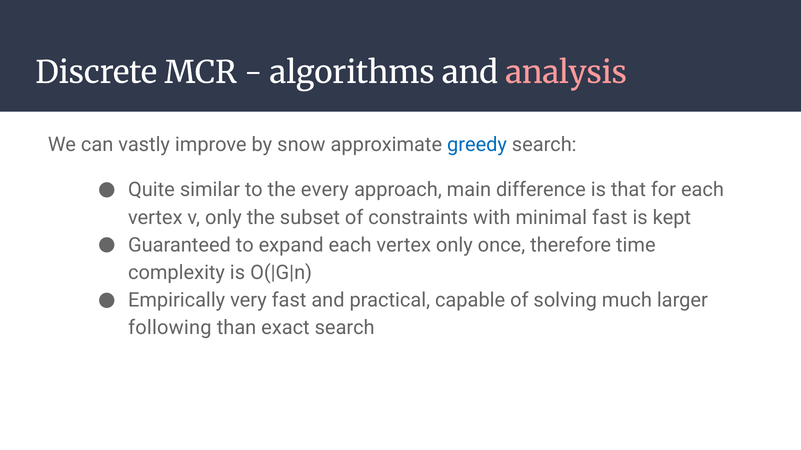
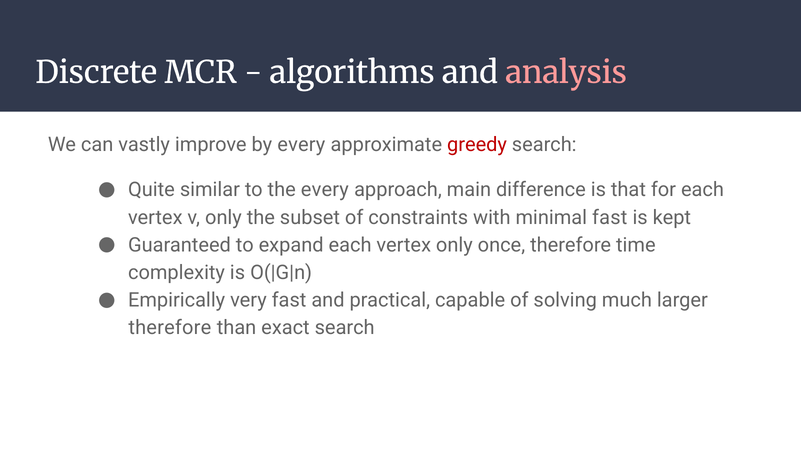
by snow: snow -> every
greedy colour: blue -> red
following at (170, 328): following -> therefore
